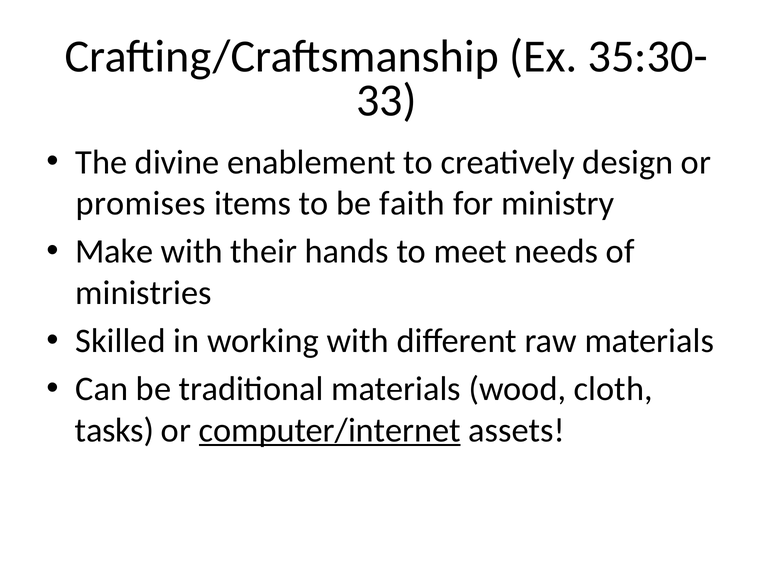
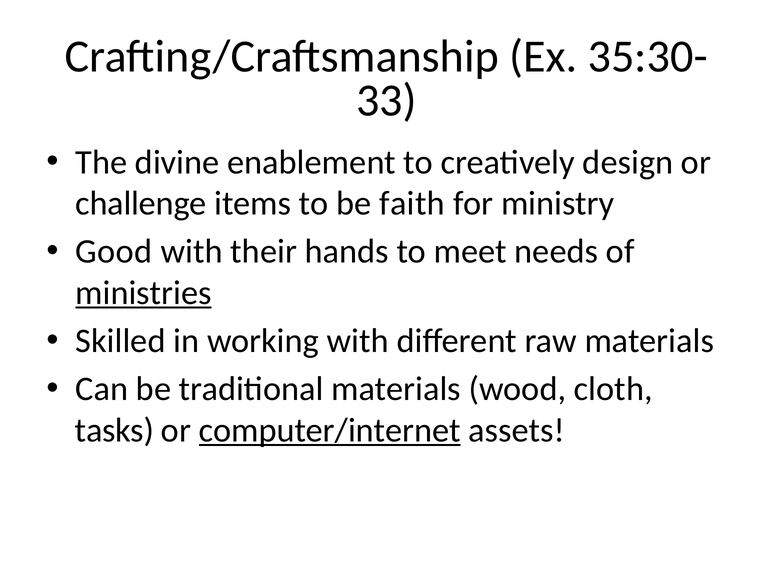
promises: promises -> challenge
Make: Make -> Good
ministries underline: none -> present
